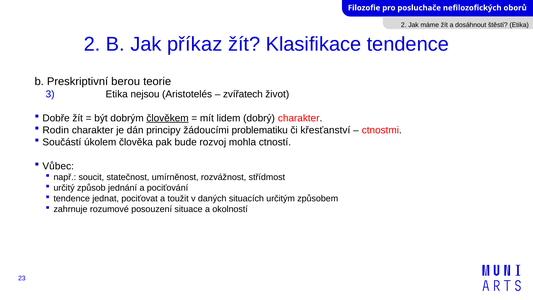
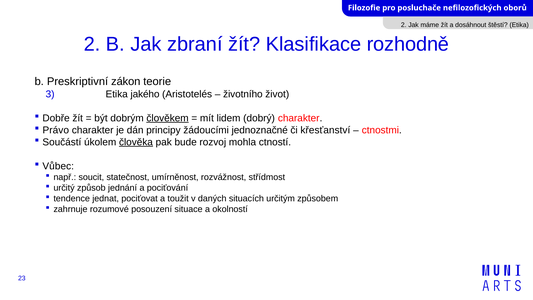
příkaz: příkaz -> zbraní
Klasifikace tendence: tendence -> rozhodně
berou: berou -> zákon
nejsou: nejsou -> jakého
zvířatech: zvířatech -> životního
Rodin: Rodin -> Právo
problematiku: problematiku -> jednoznačné
člověka underline: none -> present
